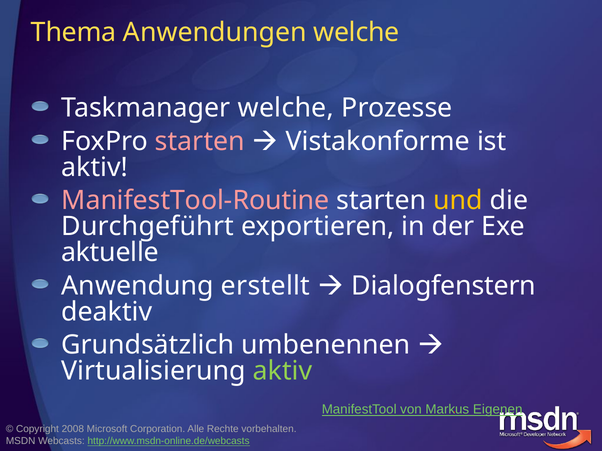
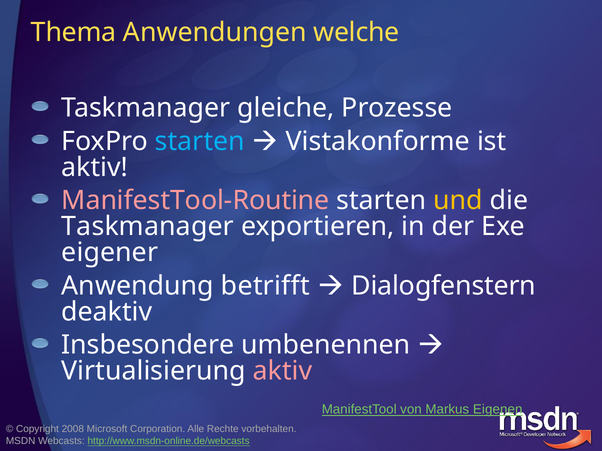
Taskmanager welche: welche -> gleiche
starten at (200, 141) colour: pink -> light blue
Durchgeführt at (148, 227): Durchgeführt -> Taskmanager
aktuelle: aktuelle -> eigener
erstellt: erstellt -> betrifft
Grundsätzlich: Grundsätzlich -> Insbesondere
aktiv at (283, 371) colour: light green -> pink
